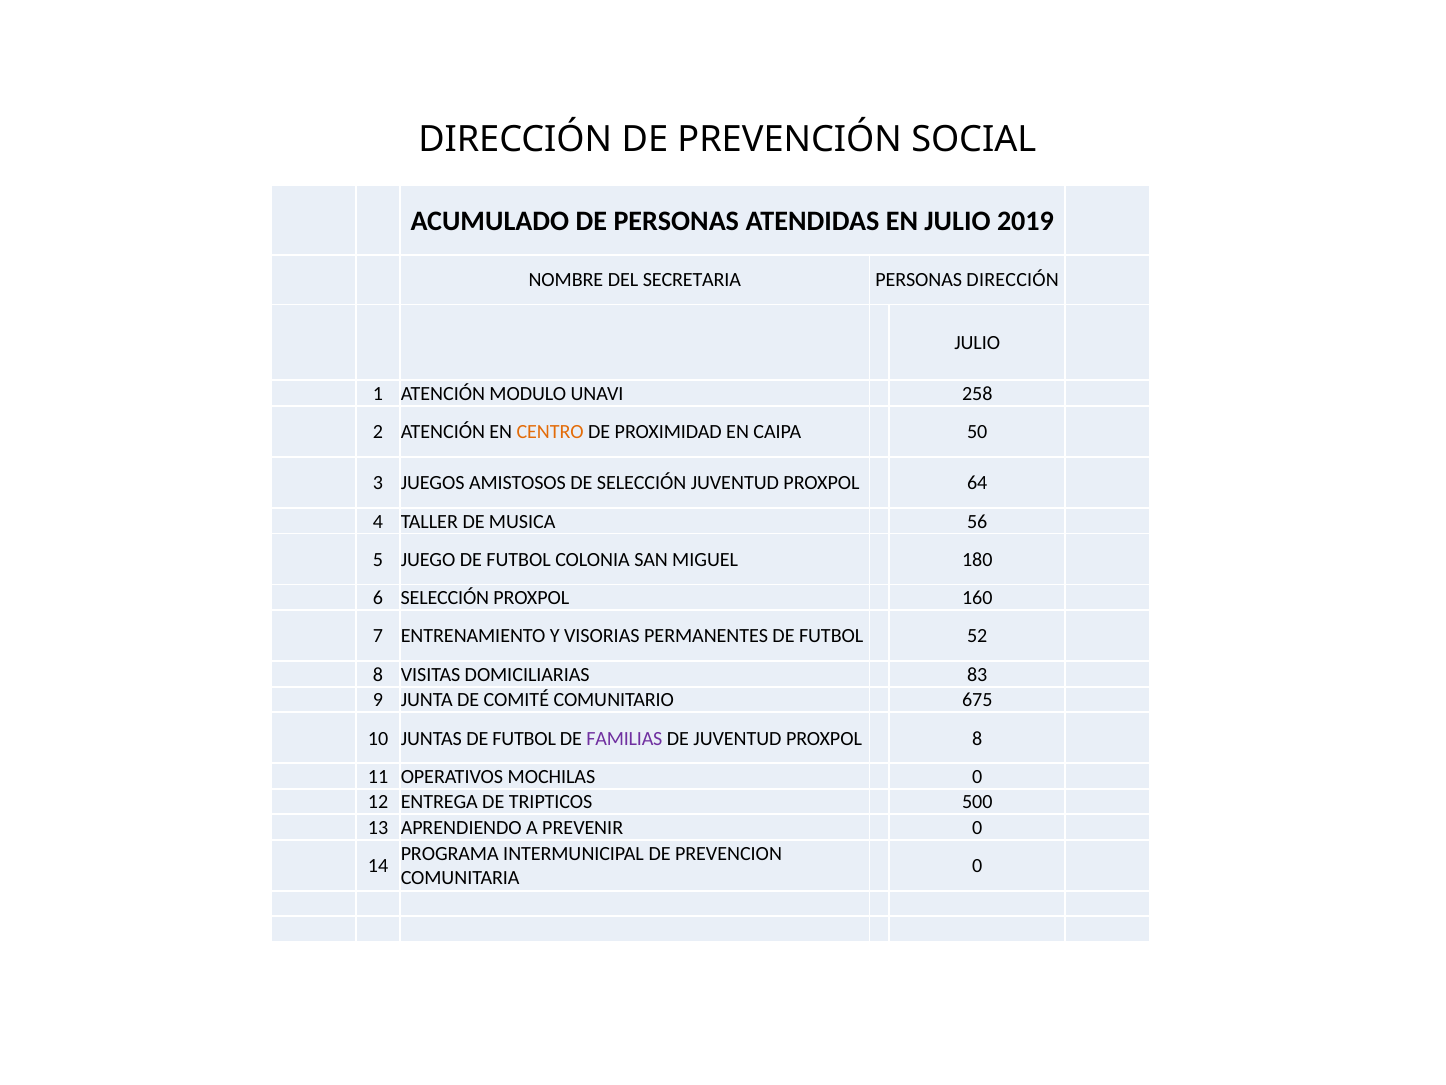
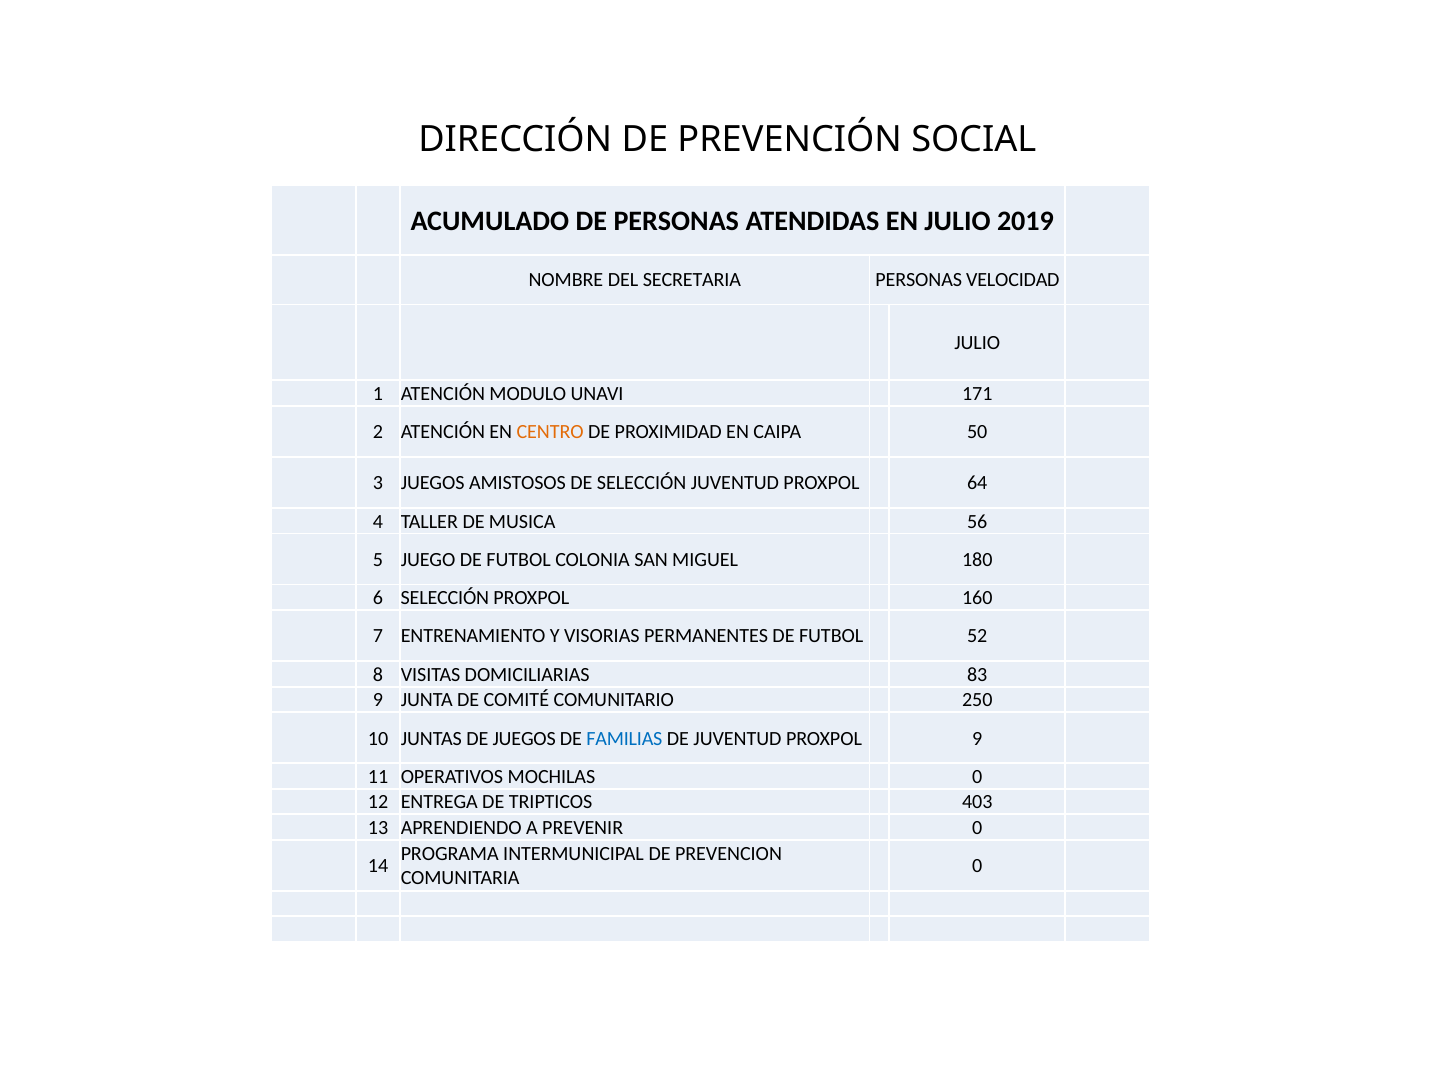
PERSONAS DIRECCIÓN: DIRECCIÓN -> VELOCIDAD
258: 258 -> 171
675: 675 -> 250
JUNTAS DE FUTBOL: FUTBOL -> JUEGOS
FAMILIAS colour: purple -> blue
PROXPOL 8: 8 -> 9
500: 500 -> 403
